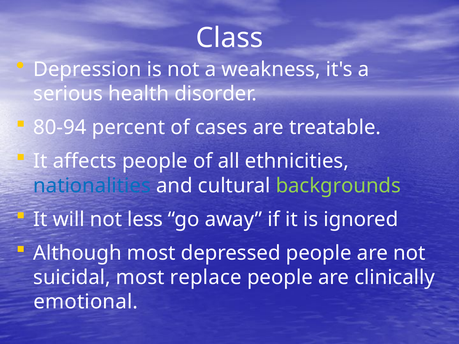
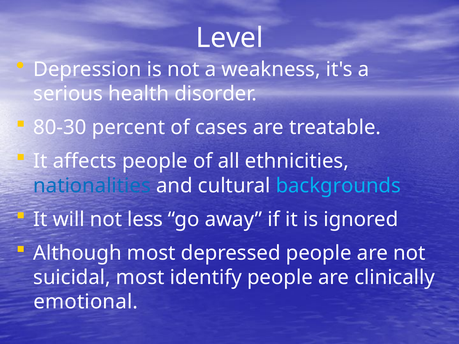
Class: Class -> Level
80-94: 80-94 -> 80-30
backgrounds colour: light green -> light blue
replace: replace -> identify
